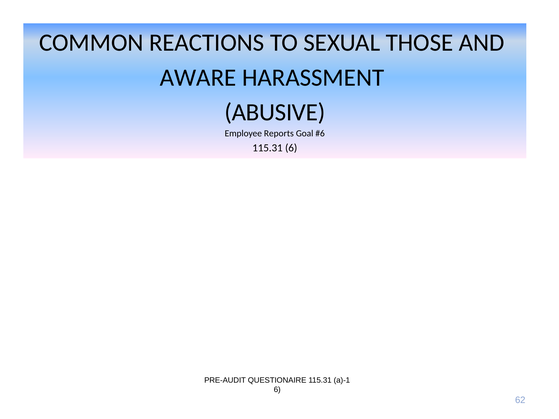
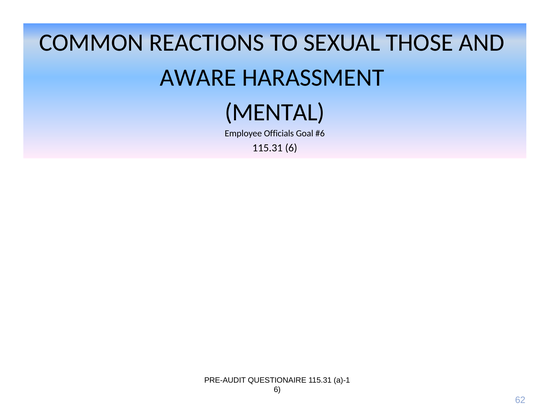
ABUSIVE: ABUSIVE -> MENTAL
Reports: Reports -> Officials
